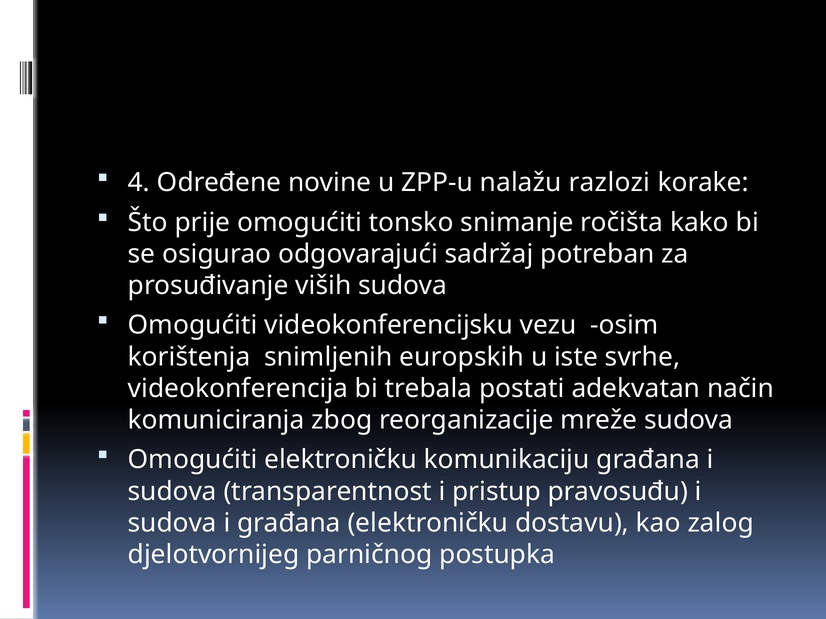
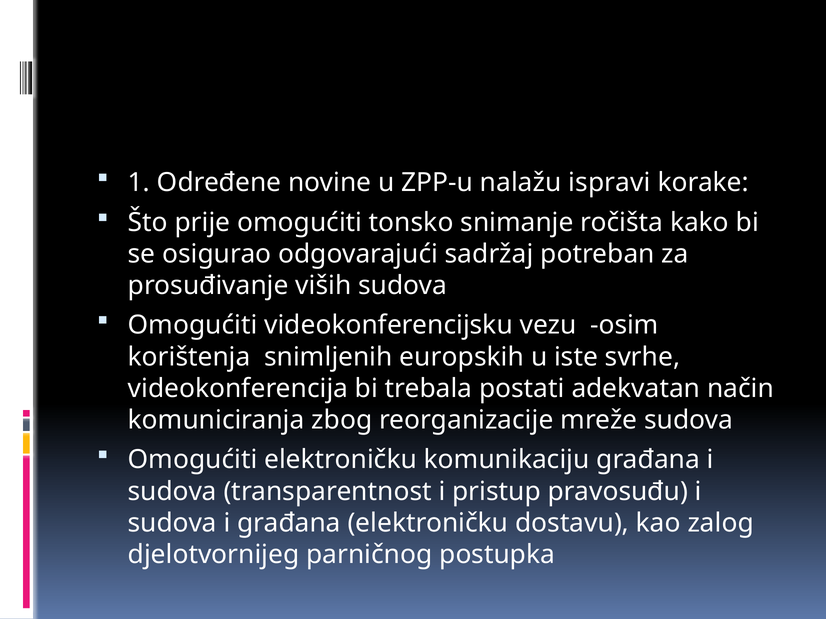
4: 4 -> 1
razlozi: razlozi -> ispravi
